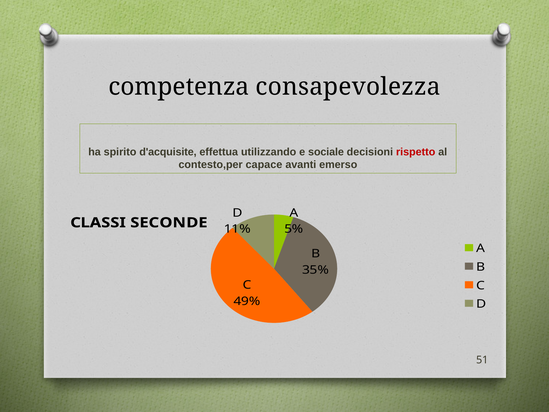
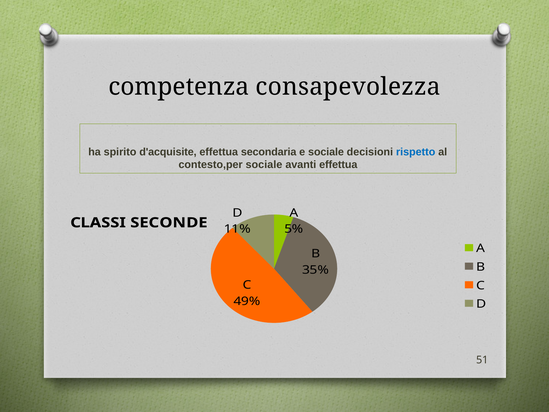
utilizzando: utilizzando -> secondaria
rispetto colour: red -> blue
contesto,per capace: capace -> sociale
avanti emerso: emerso -> effettua
